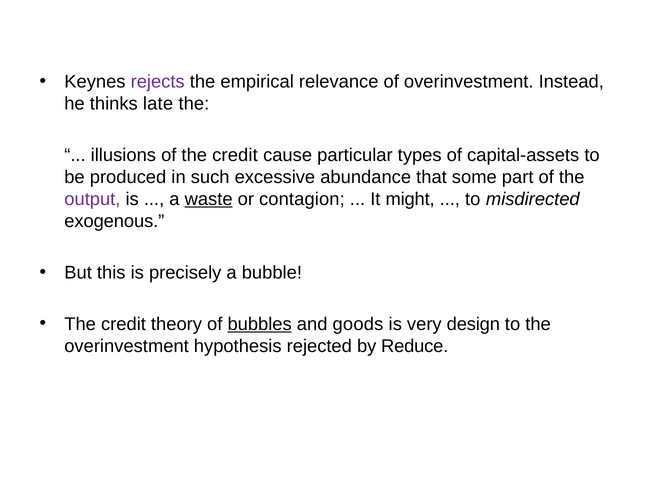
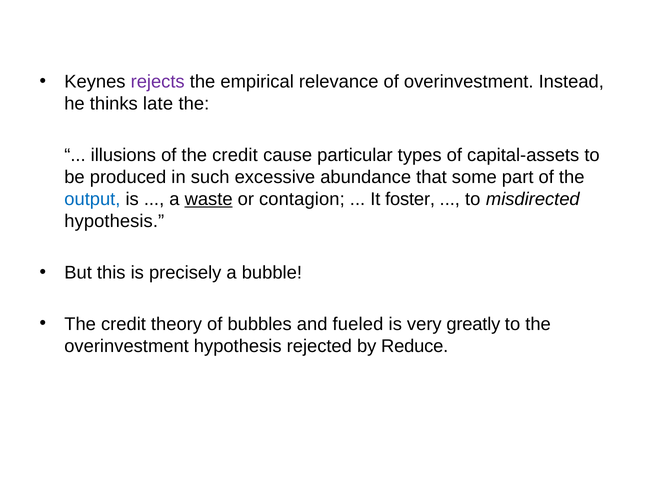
output colour: purple -> blue
might: might -> foster
exogenous at (114, 221): exogenous -> hypothesis
bubbles underline: present -> none
goods: goods -> fueled
design: design -> greatly
